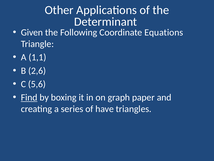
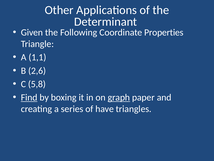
Equations: Equations -> Properties
5,6: 5,6 -> 5,8
graph underline: none -> present
